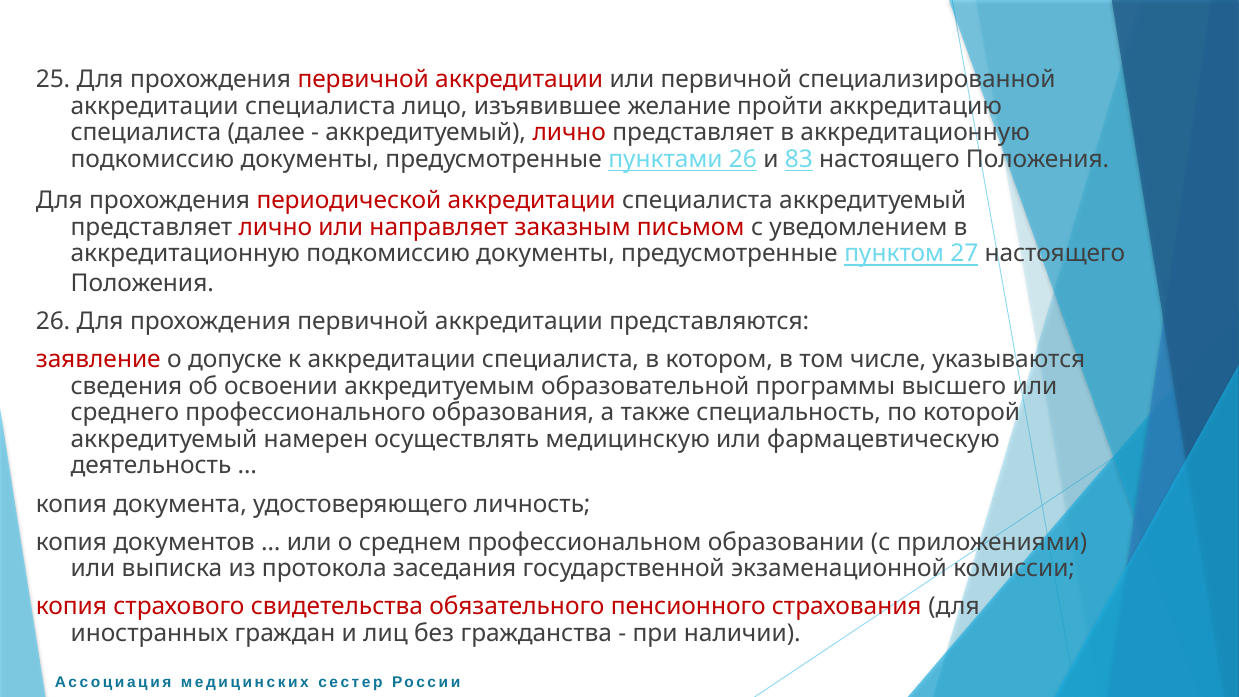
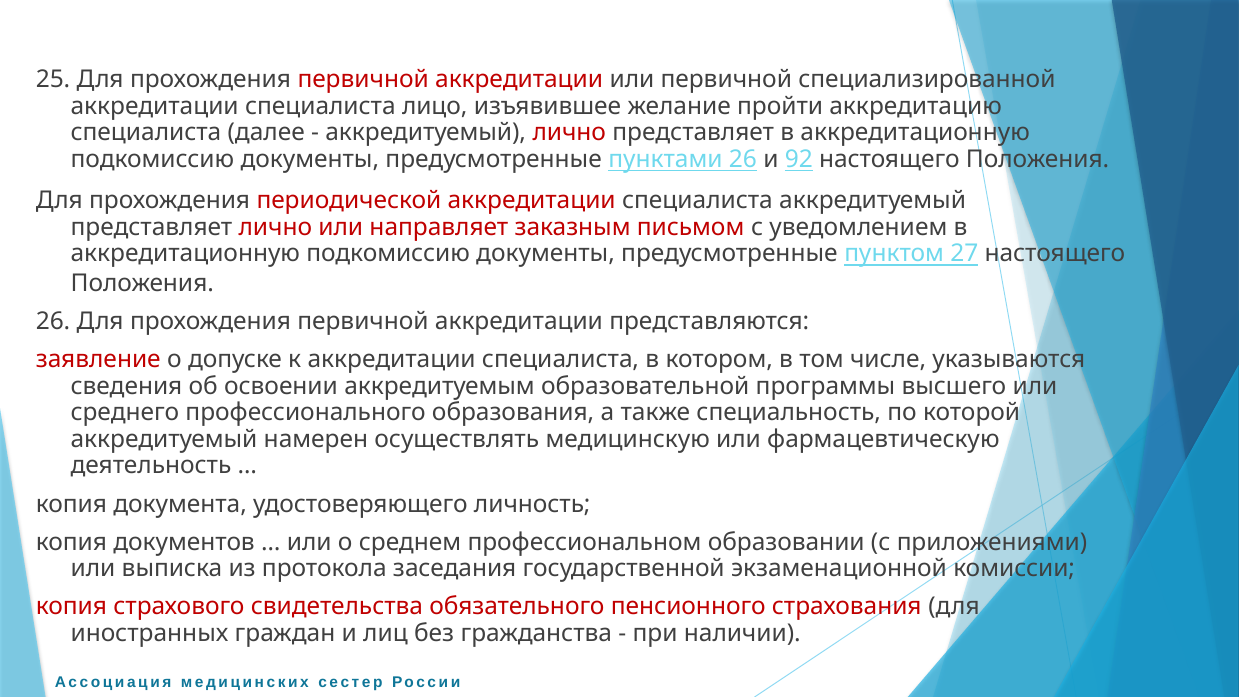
83: 83 -> 92
